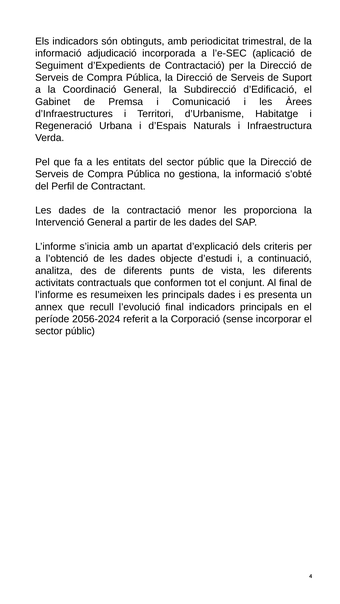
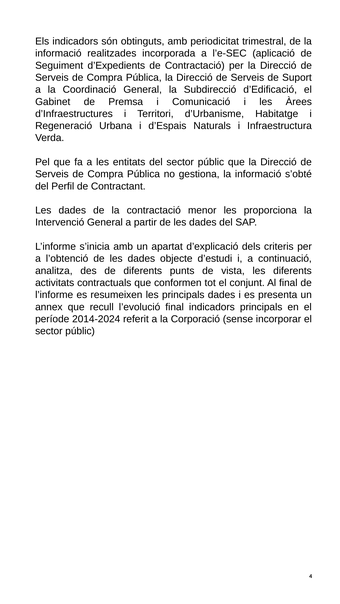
adjudicació: adjudicació -> realitzades
2056-2024: 2056-2024 -> 2014-2024
